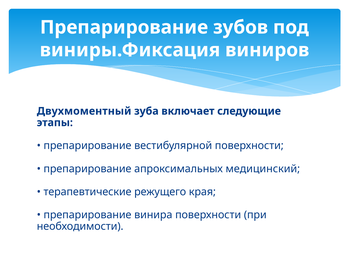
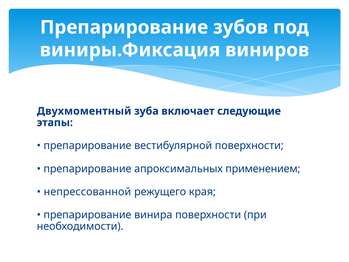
медицинский: медицинский -> применением
терапевтические: терапевтические -> непрессованной
